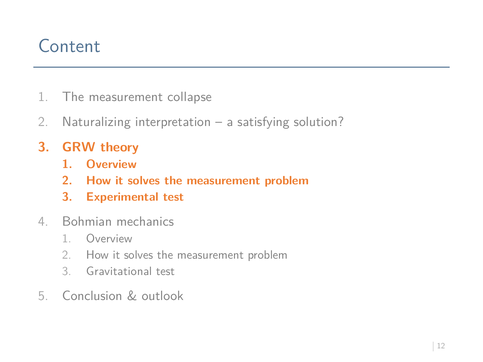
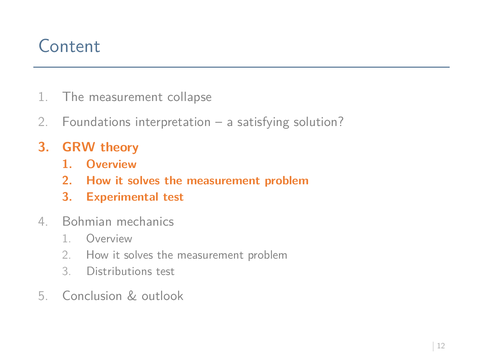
Naturalizing: Naturalizing -> Foundations
Gravitational: Gravitational -> Distributions
